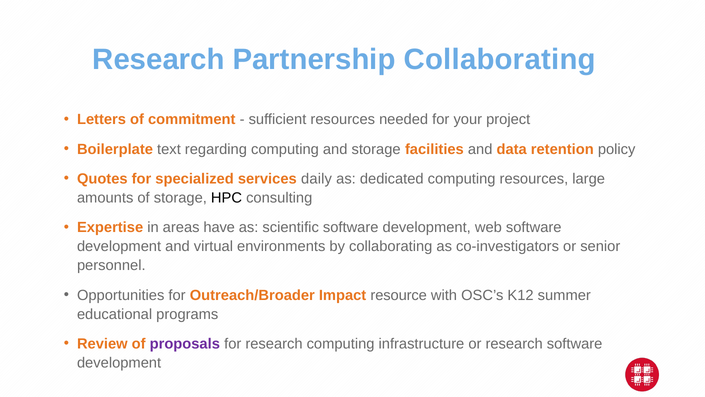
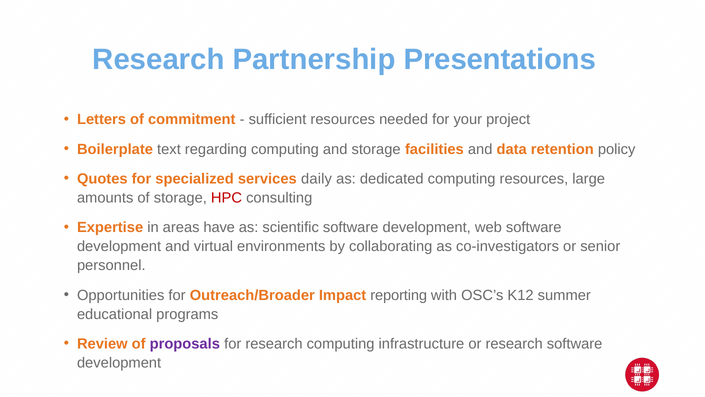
Partnership Collaborating: Collaborating -> Presentations
HPC colour: black -> red
resource: resource -> reporting
